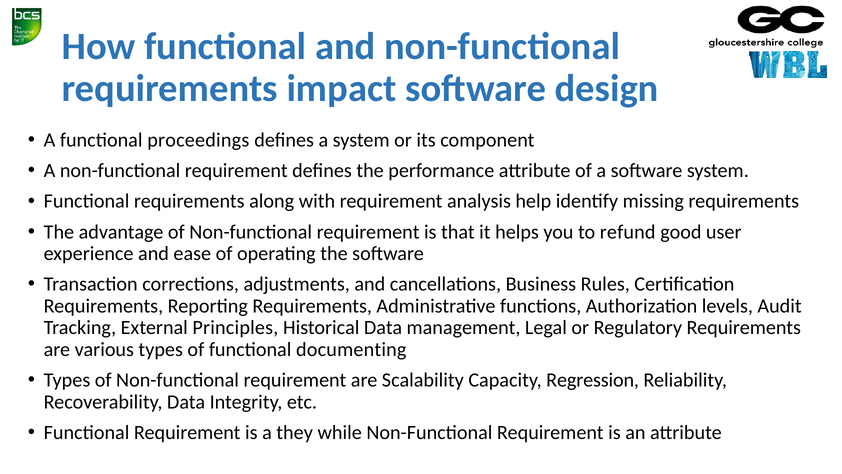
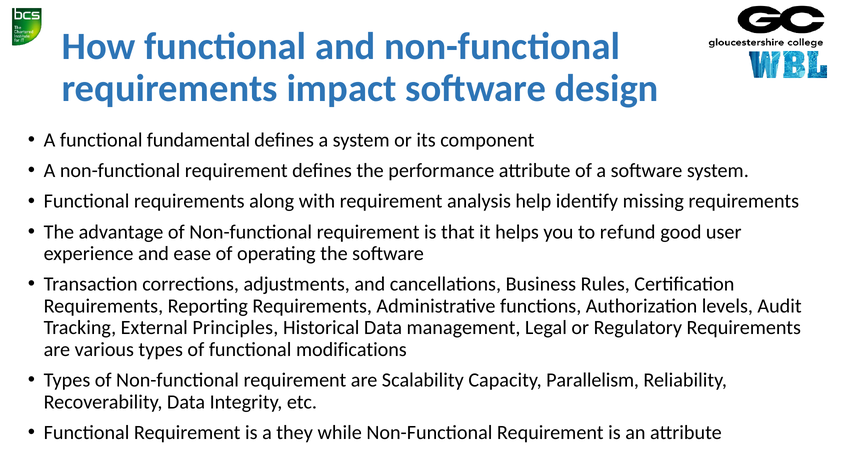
proceedings: proceedings -> fundamental
documenting: documenting -> modifications
Regression: Regression -> Parallelism
